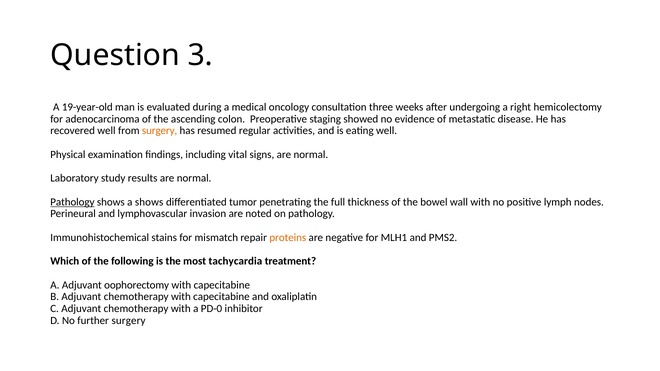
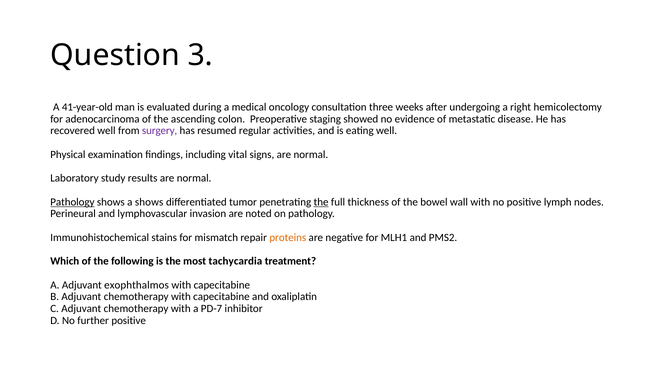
19-year-old: 19-year-old -> 41-year-old
surgery at (160, 131) colour: orange -> purple
the at (321, 202) underline: none -> present
oophorectomy: oophorectomy -> exophthalmos
PD-0: PD-0 -> PD-7
further surgery: surgery -> positive
